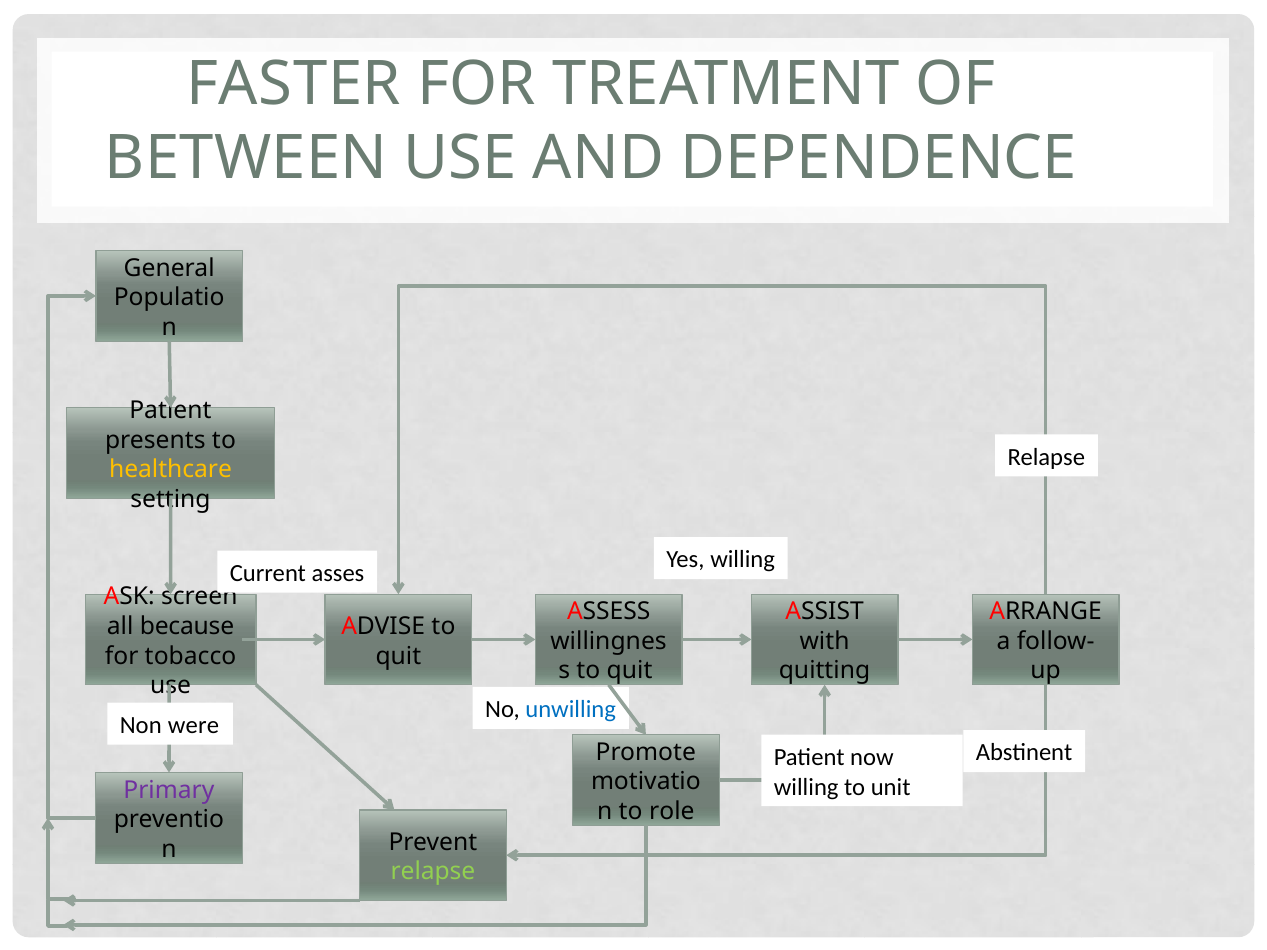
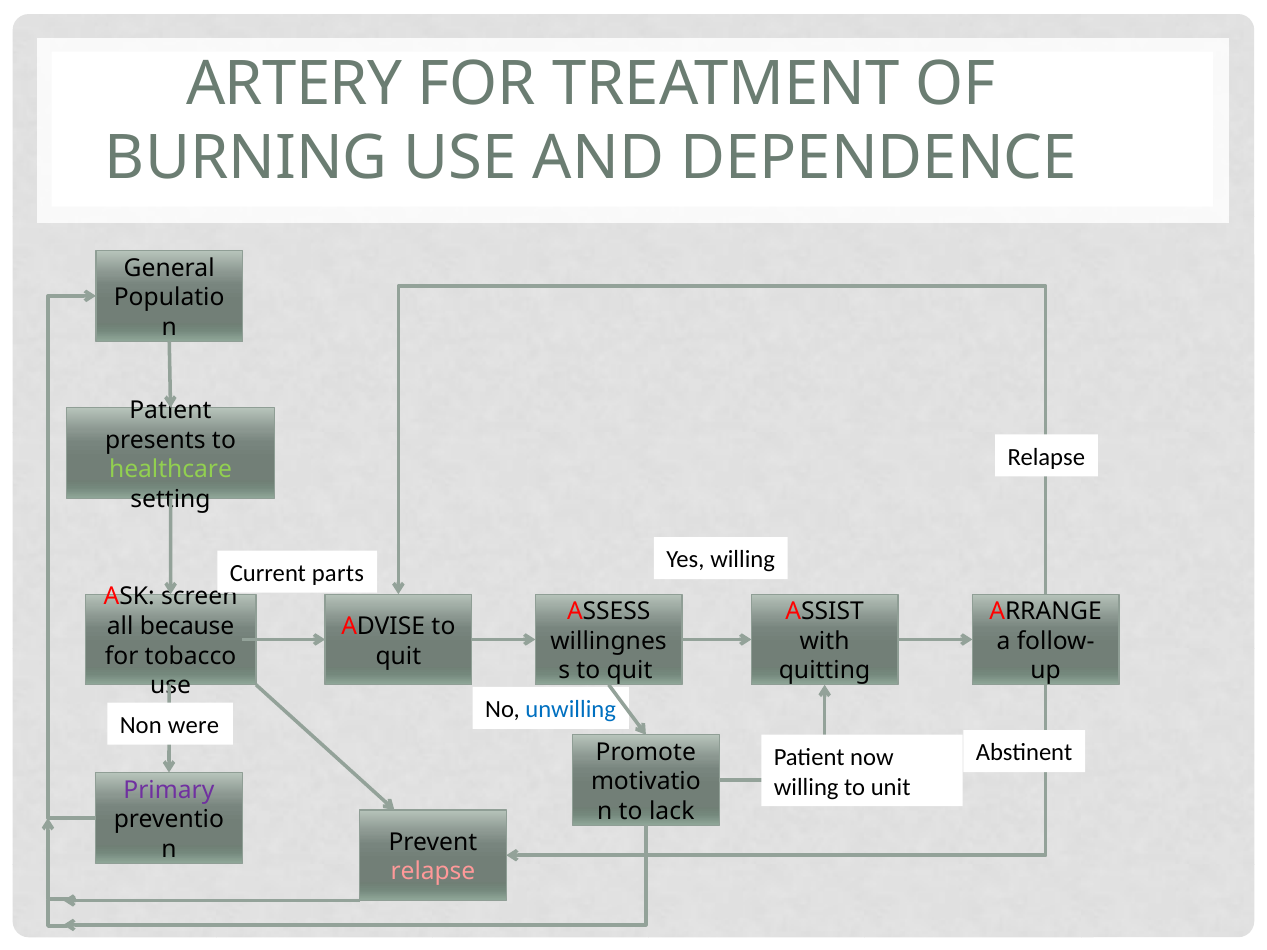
FASTER: FASTER -> ARTERY
BETWEEN: BETWEEN -> BURNING
healthcare colour: yellow -> light green
asses: asses -> parts
role: role -> lack
relapse at (433, 872) colour: light green -> pink
